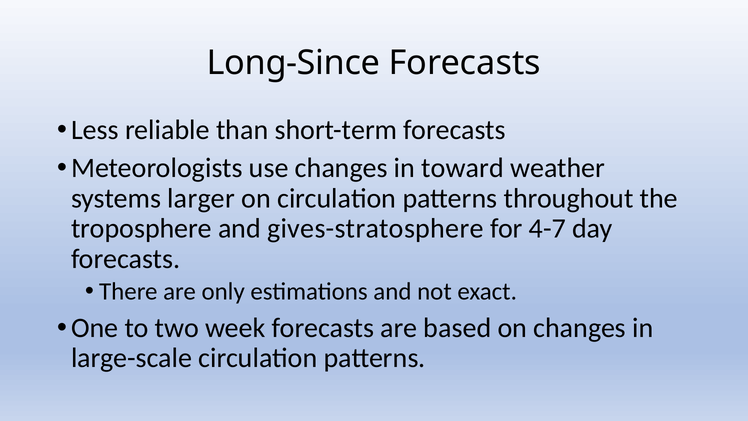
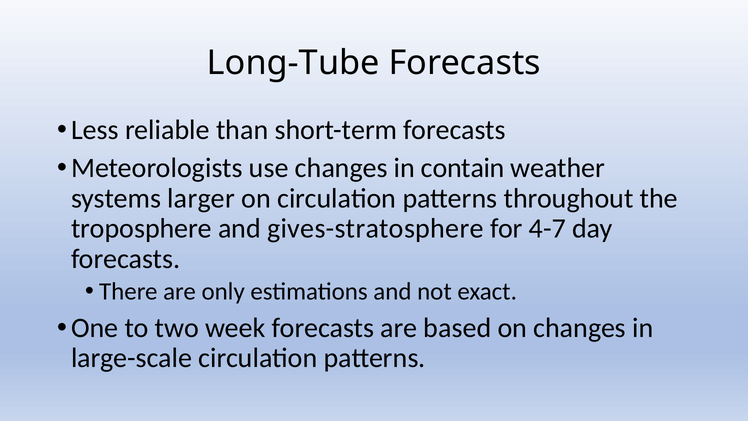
Long-Since: Long-Since -> Long-Tube
toward: toward -> contain
